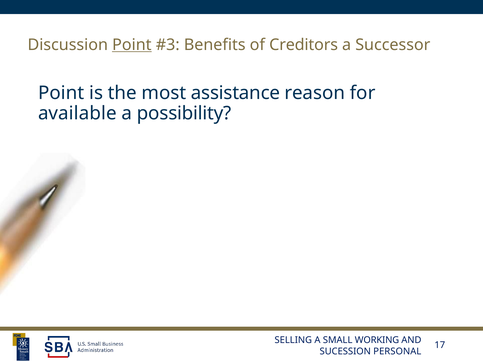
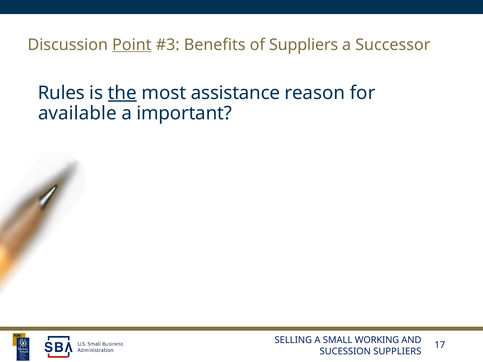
of Creditors: Creditors -> Suppliers
Point at (61, 93): Point -> Rules
the underline: none -> present
possibility: possibility -> important
SUCESSION PERSONAL: PERSONAL -> SUPPLIERS
